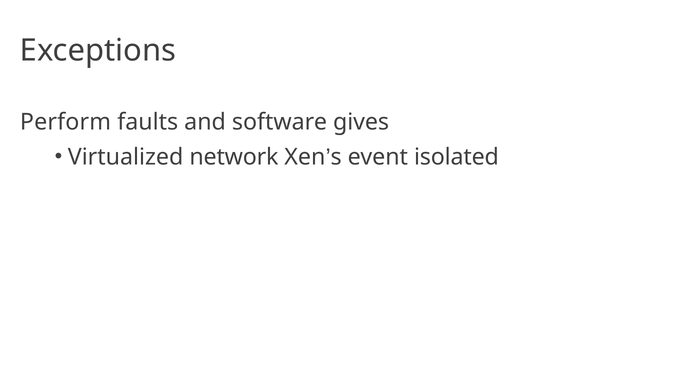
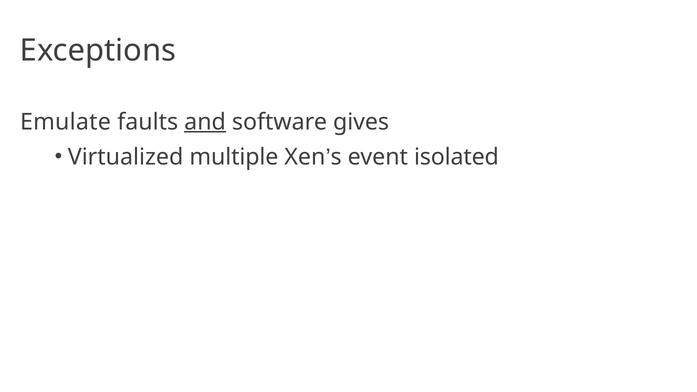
Perform: Perform -> Emulate
and underline: none -> present
network: network -> multiple
